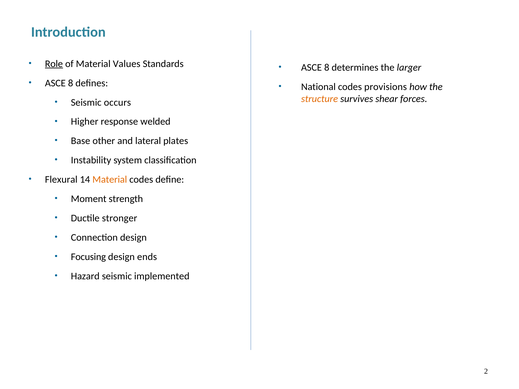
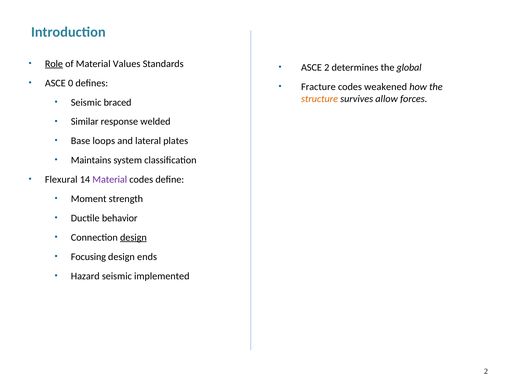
8 at (327, 68): 8 -> 2
larger: larger -> global
8 at (71, 83): 8 -> 0
National: National -> Fracture
provisions: provisions -> weakened
shear: shear -> allow
occurs: occurs -> braced
Higher: Higher -> Similar
other: other -> loops
Instability: Instability -> Maintains
Material at (110, 180) colour: orange -> purple
stronger: stronger -> behavior
design at (133, 238) underline: none -> present
